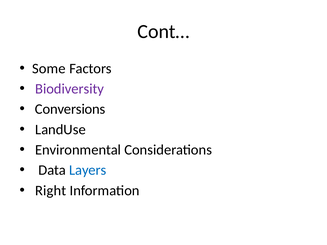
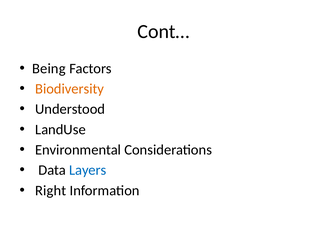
Some: Some -> Being
Biodiversity colour: purple -> orange
Conversions: Conversions -> Understood
